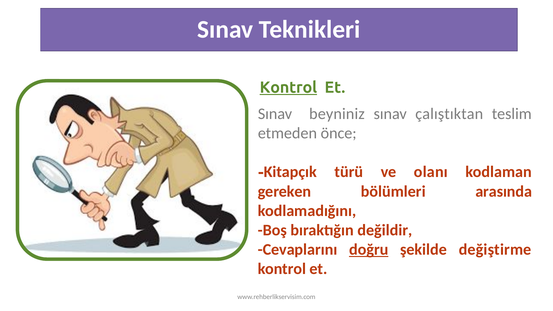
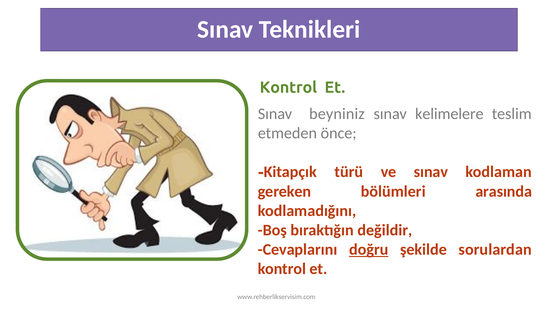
Kontrol at (288, 87) underline: present -> none
çalıştıktan: çalıştıktan -> kelimelere
ve olanı: olanı -> sınav
değiştirme: değiştirme -> sorulardan
